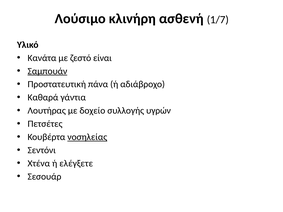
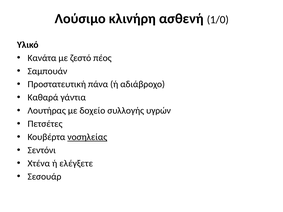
1/7: 1/7 -> 1/0
είναι: είναι -> πέος
Σαμπουάν underline: present -> none
